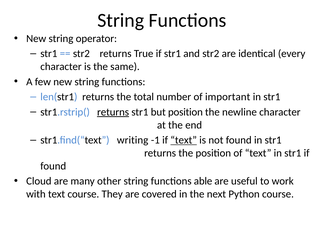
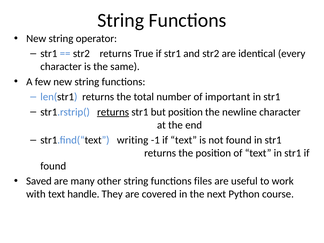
text at (184, 140) underline: present -> none
Cloud: Cloud -> Saved
able: able -> files
text course: course -> handle
